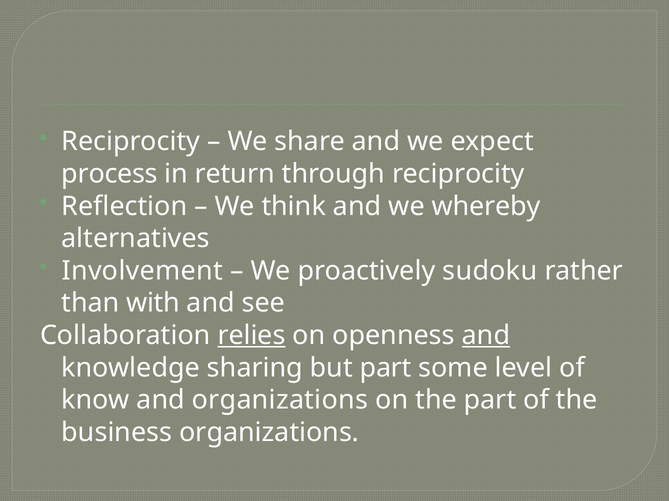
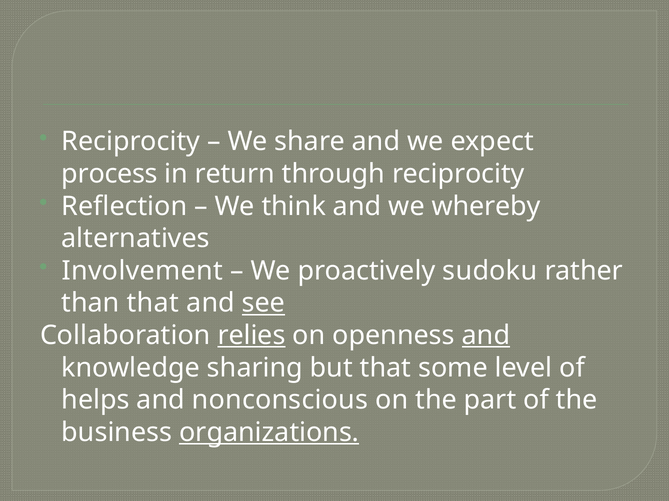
than with: with -> that
see underline: none -> present
but part: part -> that
know: know -> helps
and organizations: organizations -> nonconscious
organizations at (269, 433) underline: none -> present
